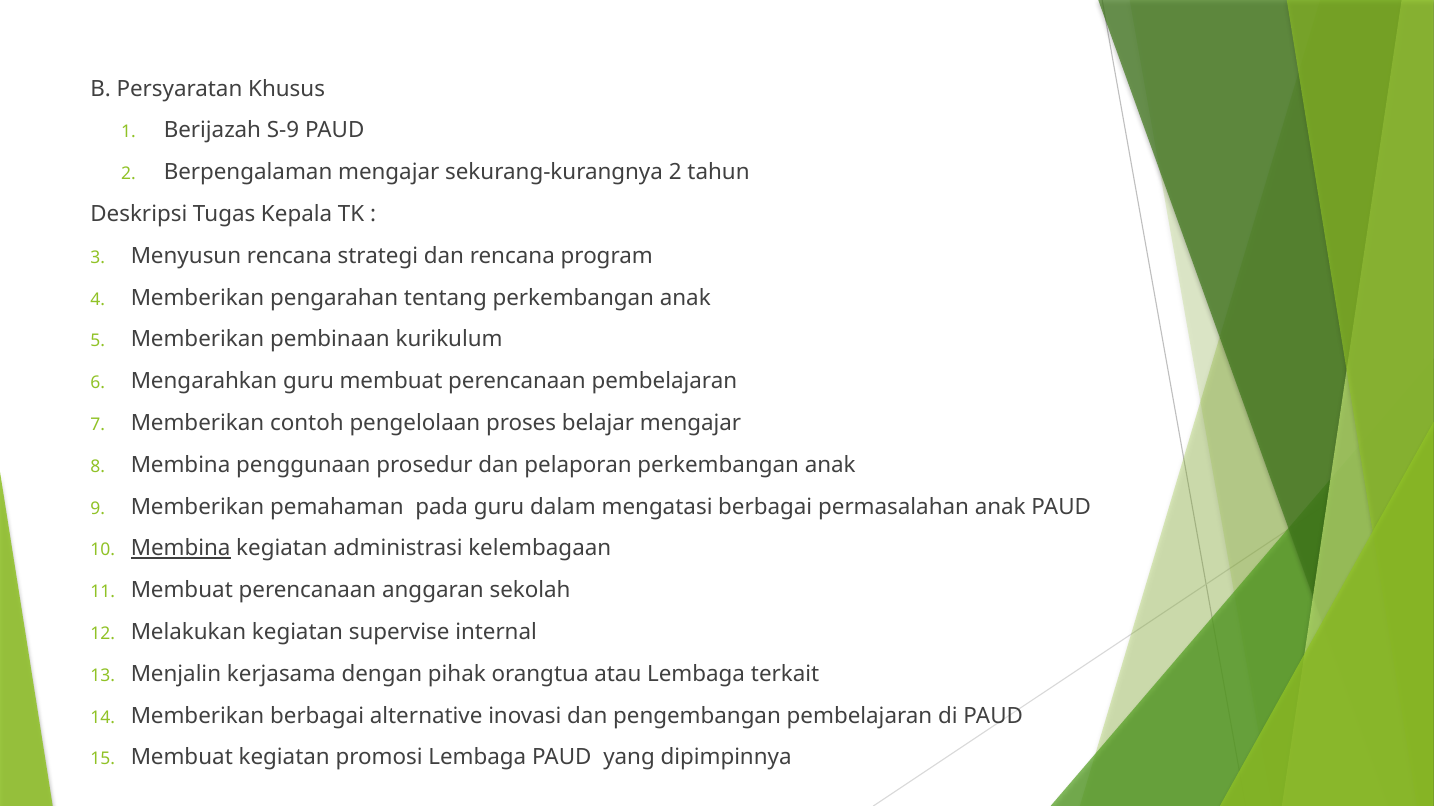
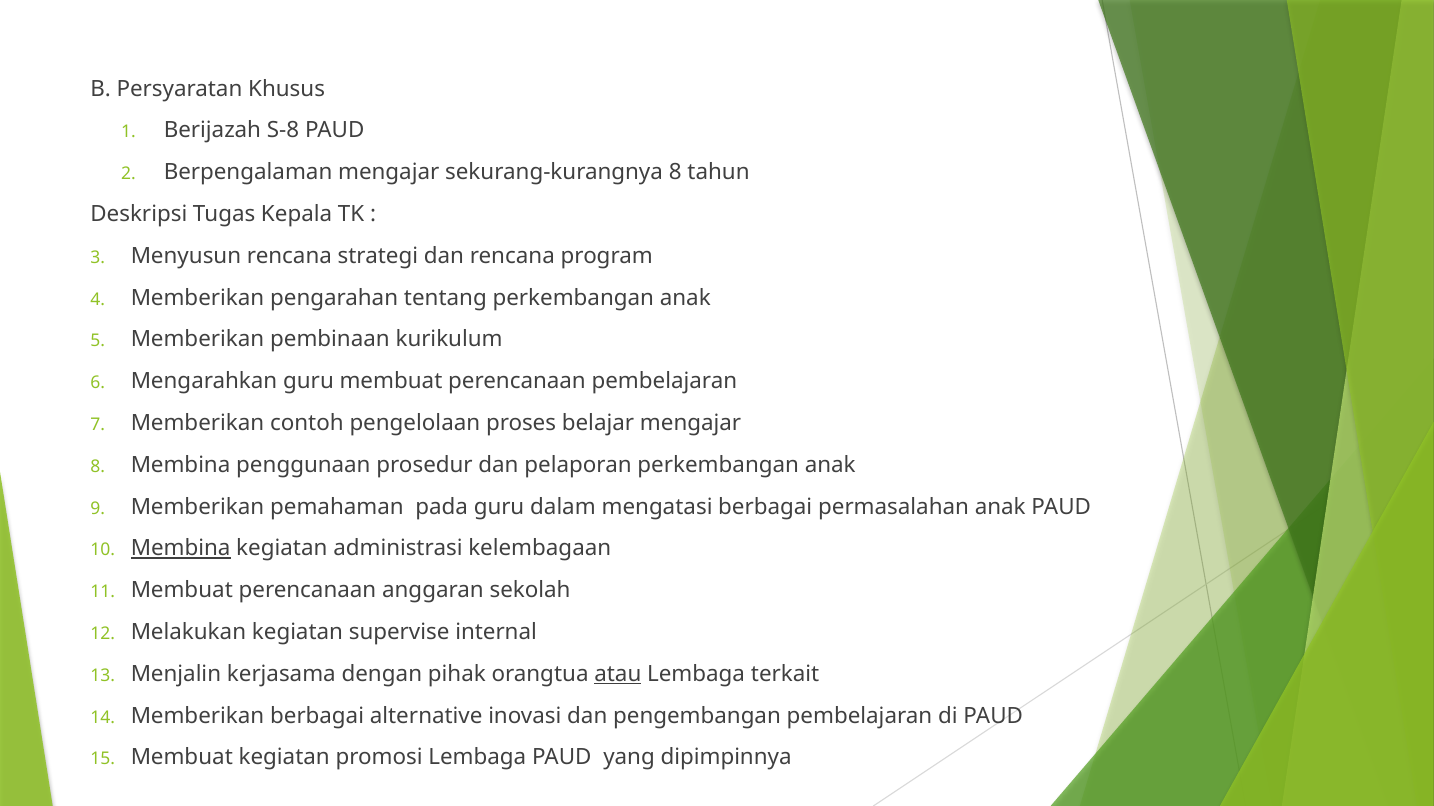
S-9: S-9 -> S-8
sekurang-kurangnya 2: 2 -> 8
atau underline: none -> present
